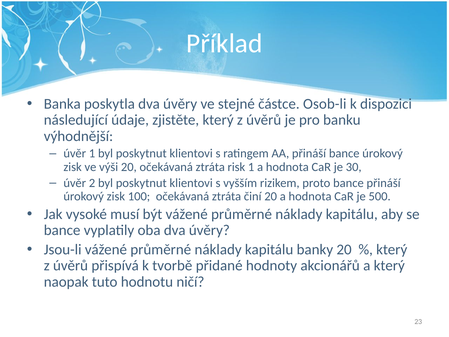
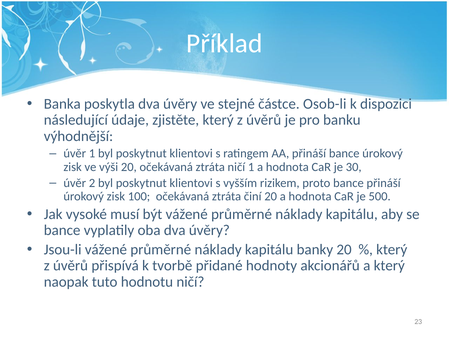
ztráta risk: risk -> ničí
